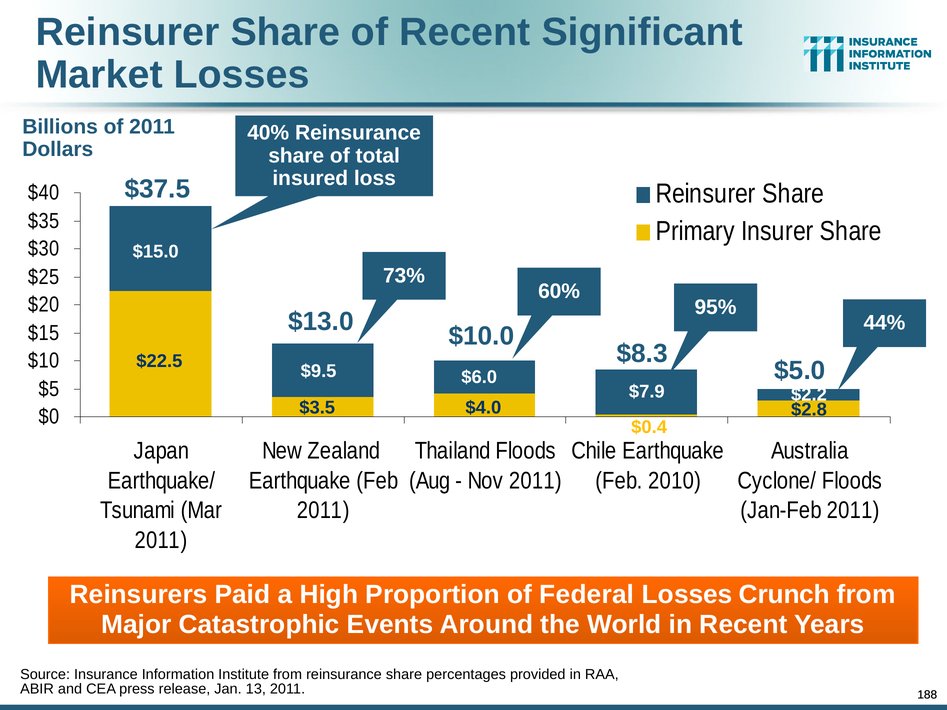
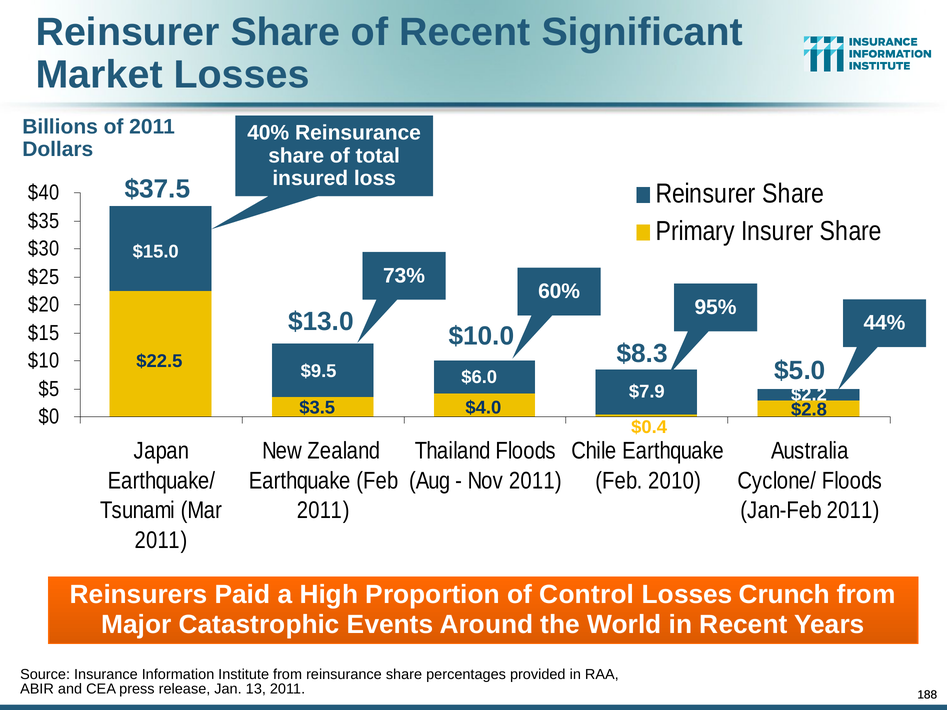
Federal: Federal -> Control
